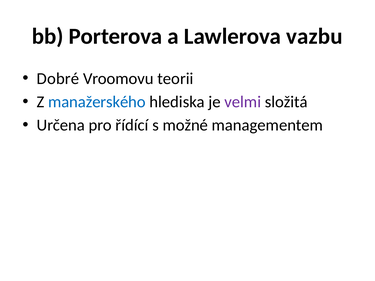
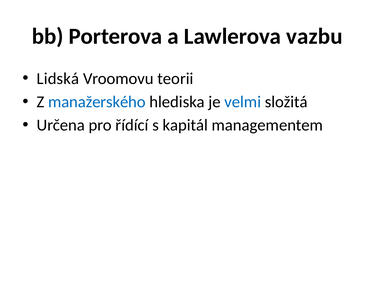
Dobré: Dobré -> Lidská
velmi colour: purple -> blue
možné: možné -> kapitál
